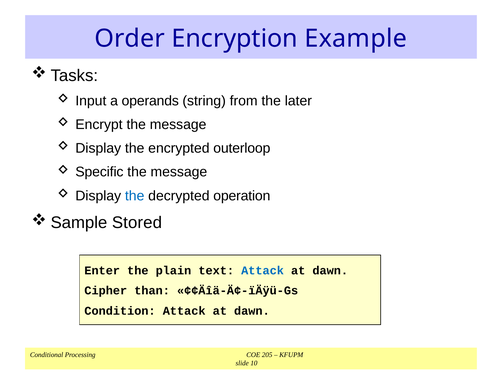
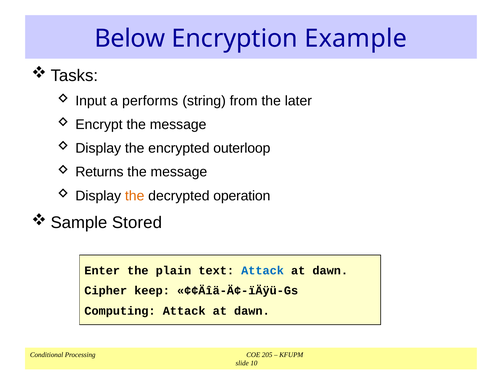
Order: Order -> Below
operands: operands -> performs
Specific: Specific -> Returns
the at (135, 195) colour: blue -> orange
than: than -> keep
Condition: Condition -> Computing
